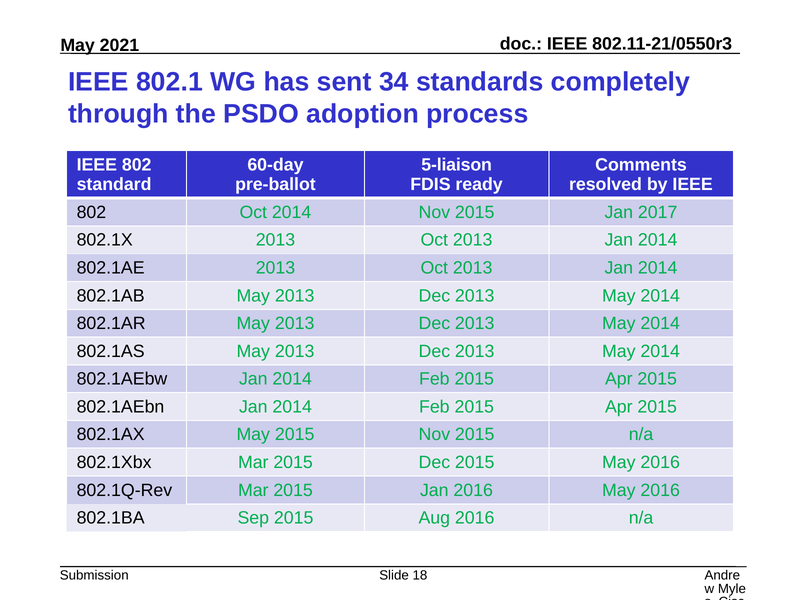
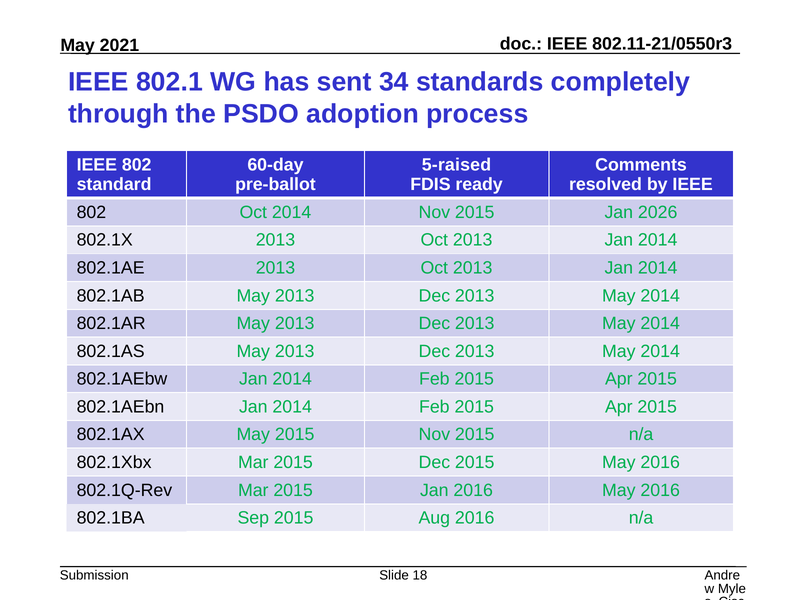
5-liaison: 5-liaison -> 5-raised
2017: 2017 -> 2026
